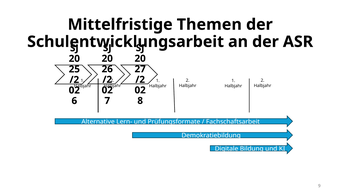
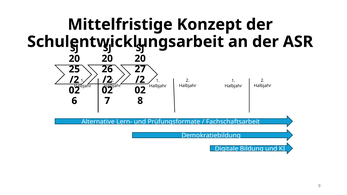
Themen: Themen -> Konzept
